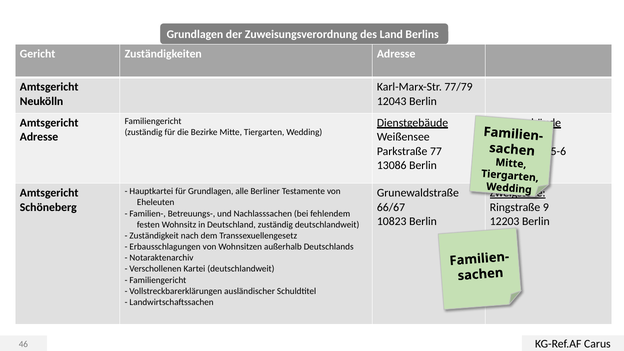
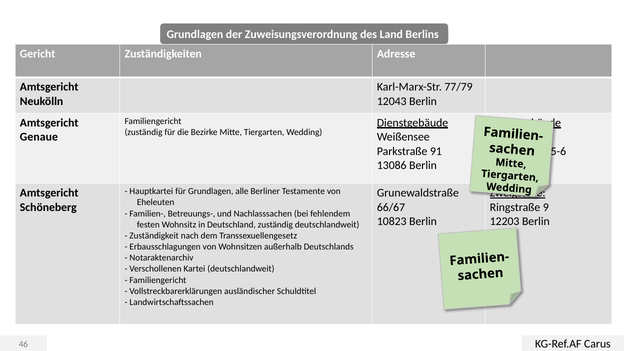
Adresse at (39, 137): Adresse -> Genaue
77: 77 -> 91
